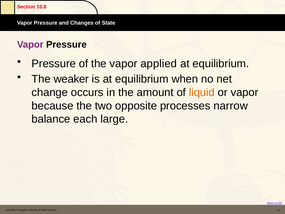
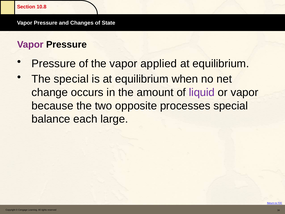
The weaker: weaker -> special
liquid colour: orange -> purple
processes narrow: narrow -> special
